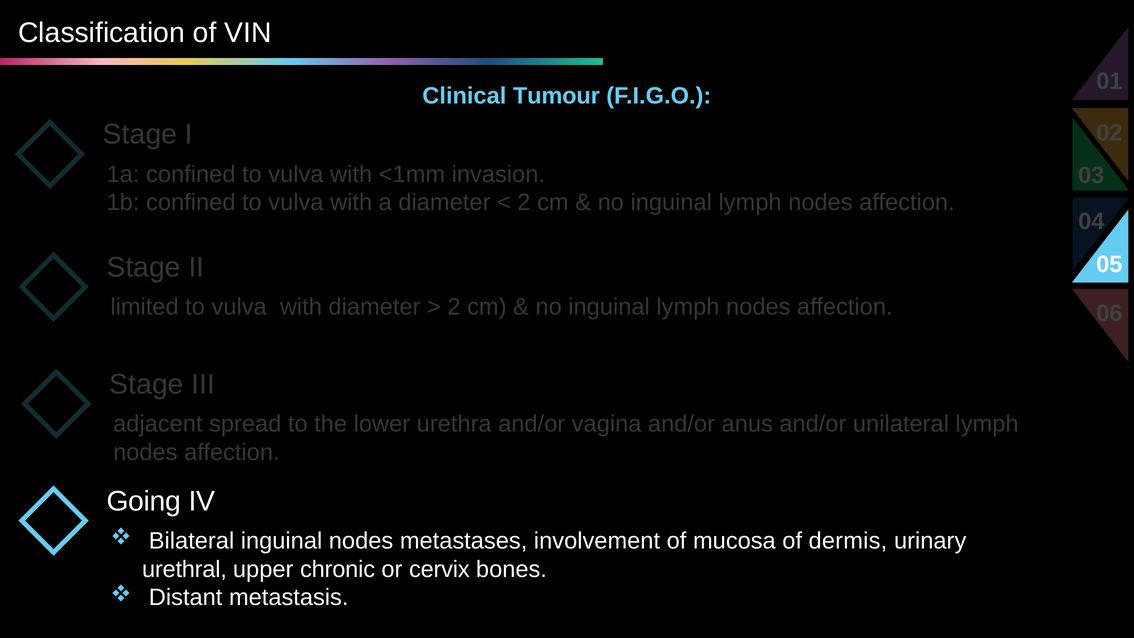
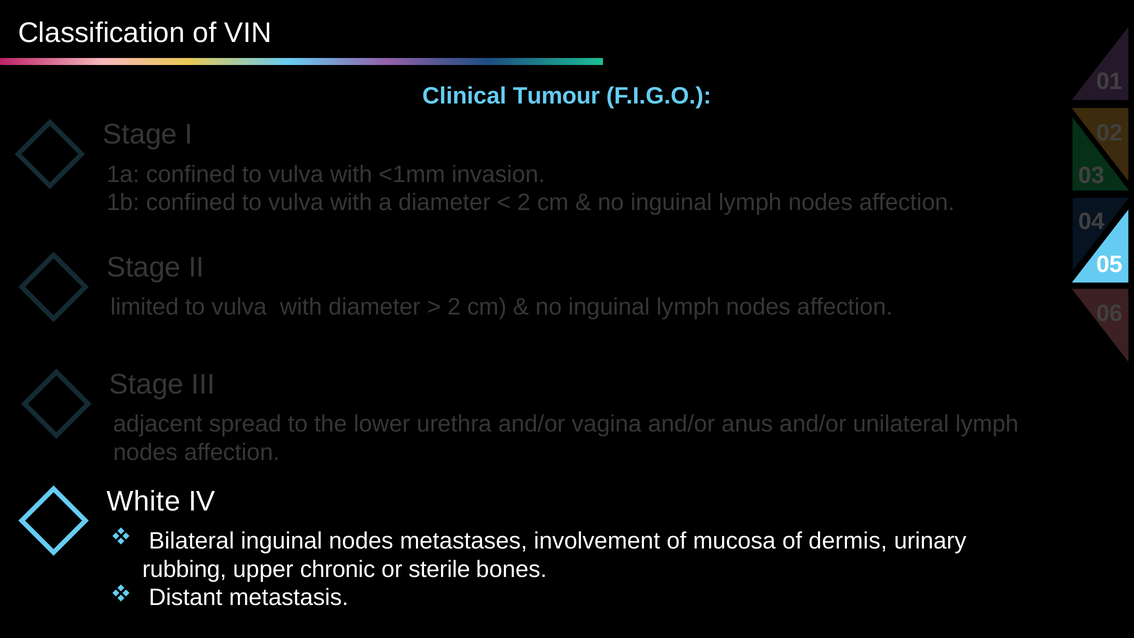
Going: Going -> White
urethral: urethral -> rubbing
cervix: cervix -> sterile
